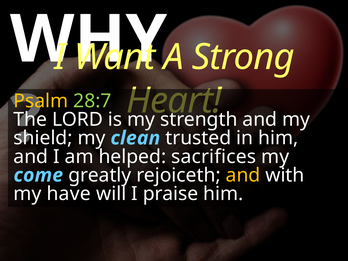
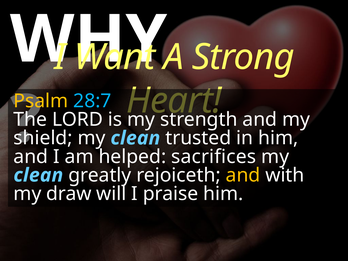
28:7 colour: light green -> light blue
come at (38, 175): come -> clean
have: have -> draw
